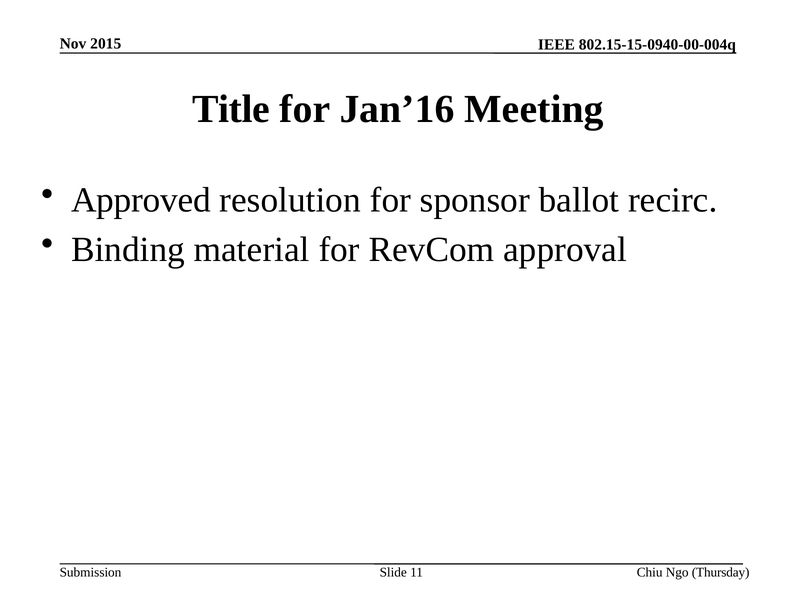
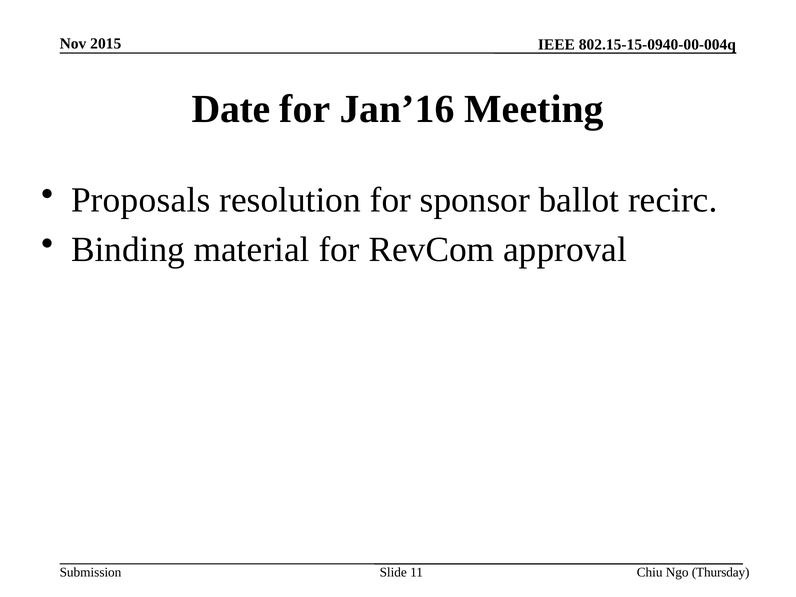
Title: Title -> Date
Approved: Approved -> Proposals
